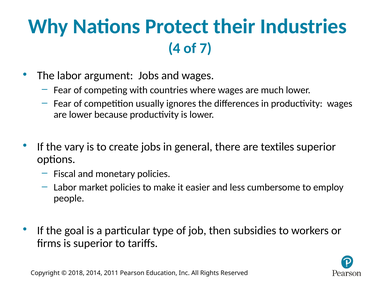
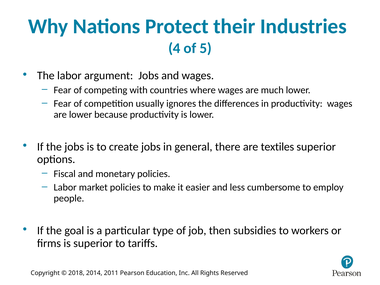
7: 7 -> 5
the vary: vary -> jobs
